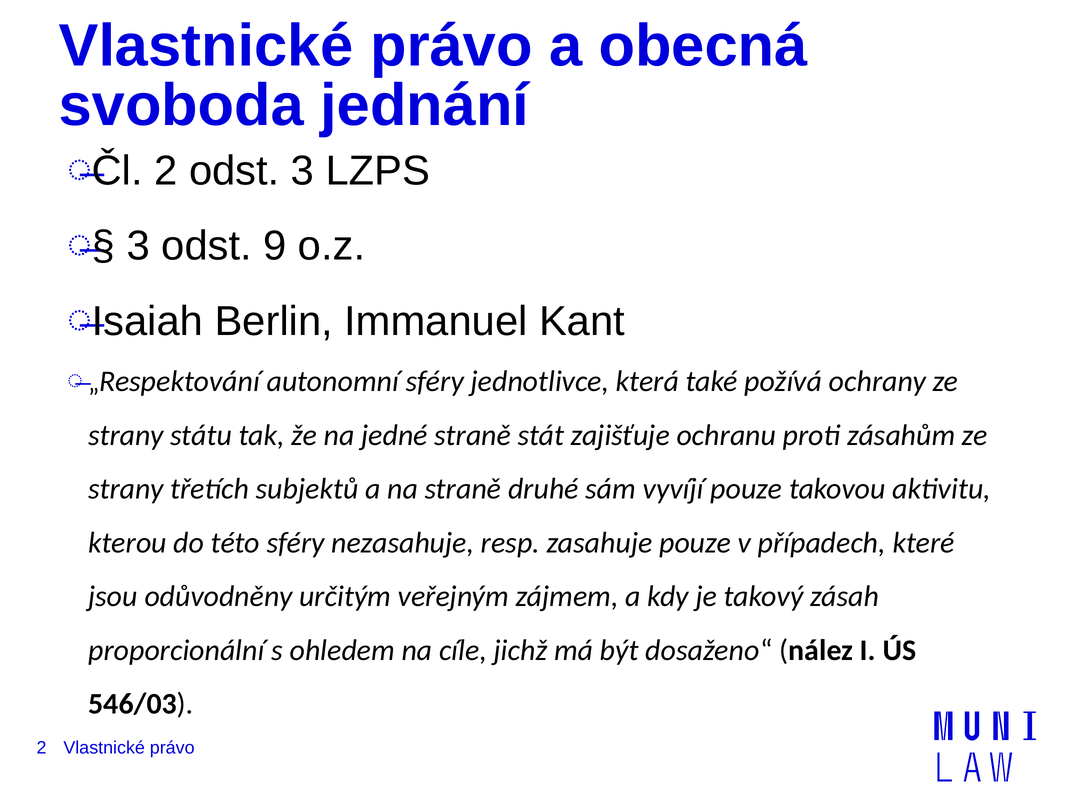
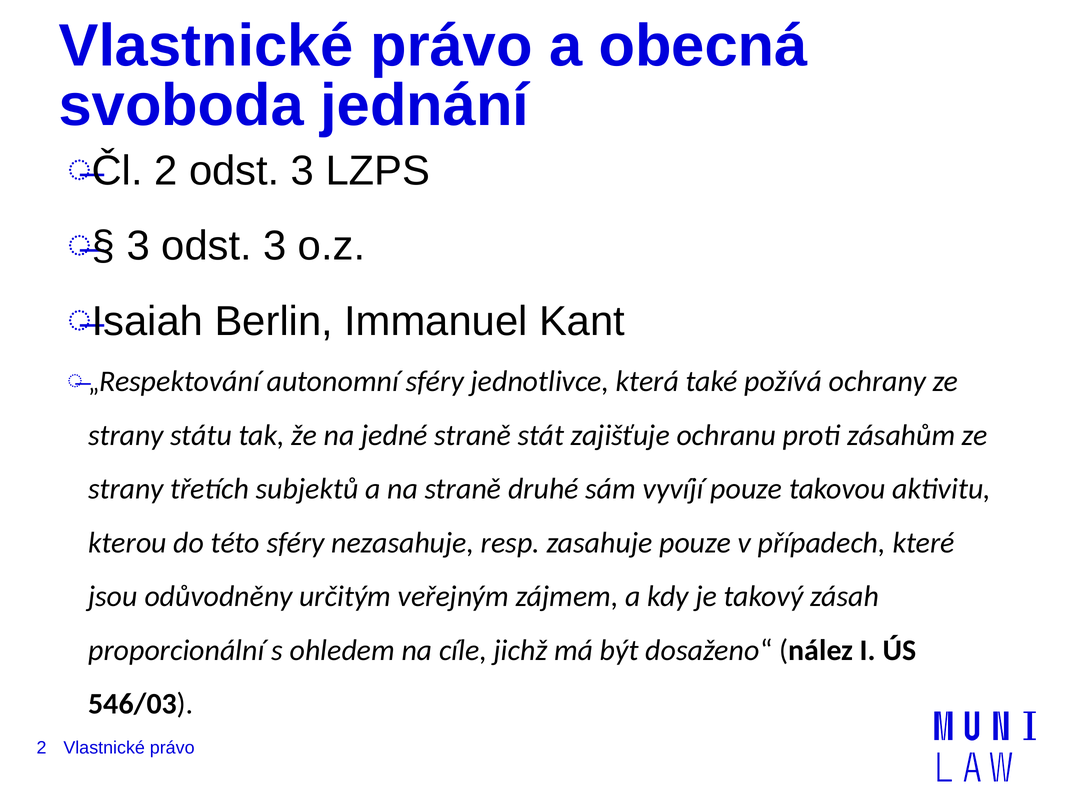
3 odst 9: 9 -> 3
